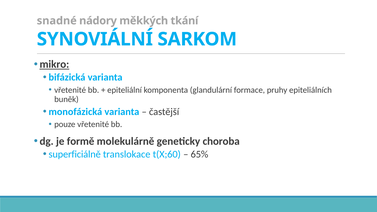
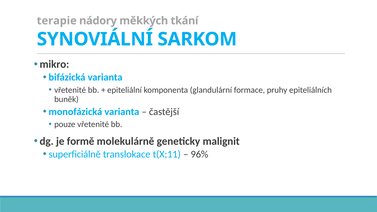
snadné: snadné -> terapie
mikro underline: present -> none
choroba: choroba -> malignit
t(X;60: t(X;60 -> t(X;11
65%: 65% -> 96%
